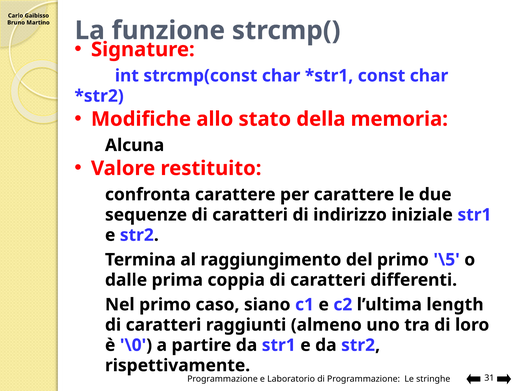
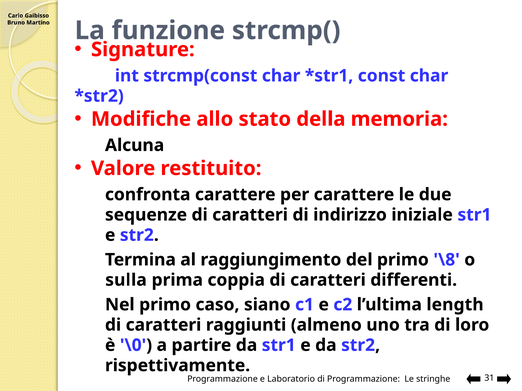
\5: \5 -> \8
dalle: dalle -> sulla
